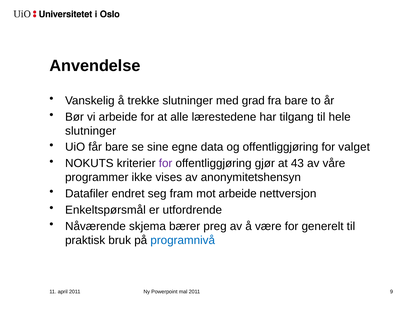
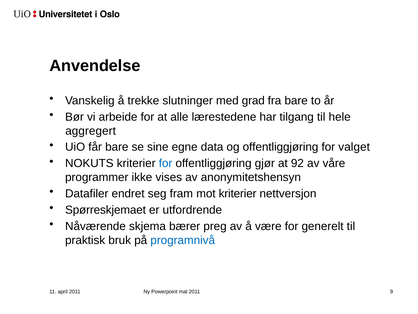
slutninger at (91, 131): slutninger -> aggregert
for at (166, 163) colour: purple -> blue
43: 43 -> 92
mot arbeide: arbeide -> kriterier
Enkeltspørsmål: Enkeltspørsmål -> Spørreskjemaet
